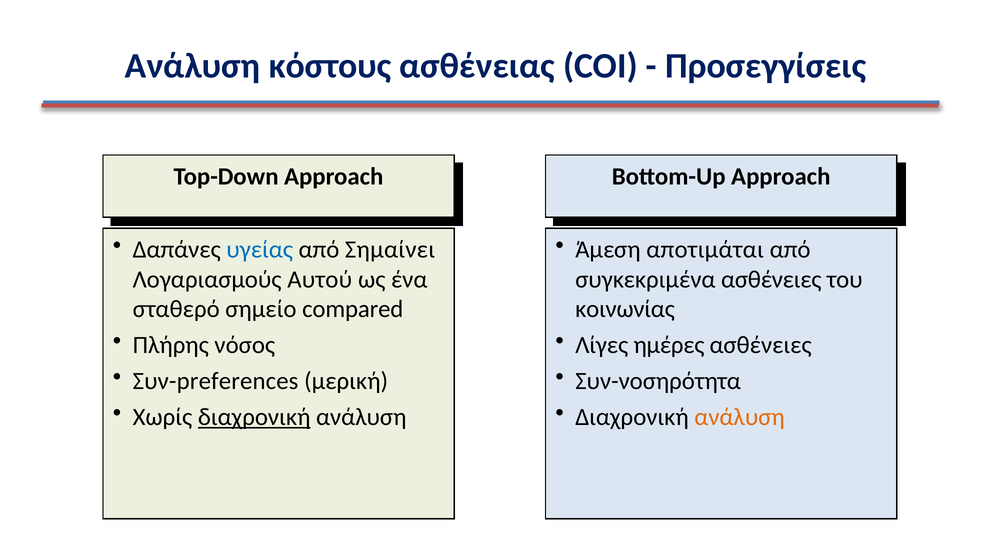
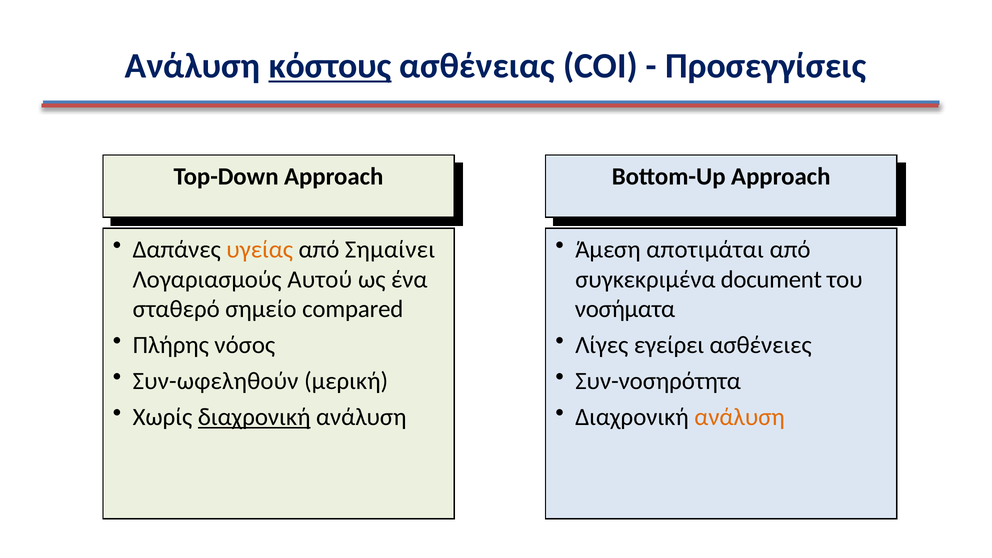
κόστους underline: none -> present
υγείας colour: blue -> orange
συγκεκριμένα ασθένειες: ασθένειες -> document
κοινωνίας: κοινωνίας -> νοσήματα
ημέρες: ημέρες -> εγείρει
Συν-preferences: Συν-preferences -> Συν-ωφεληθούν
